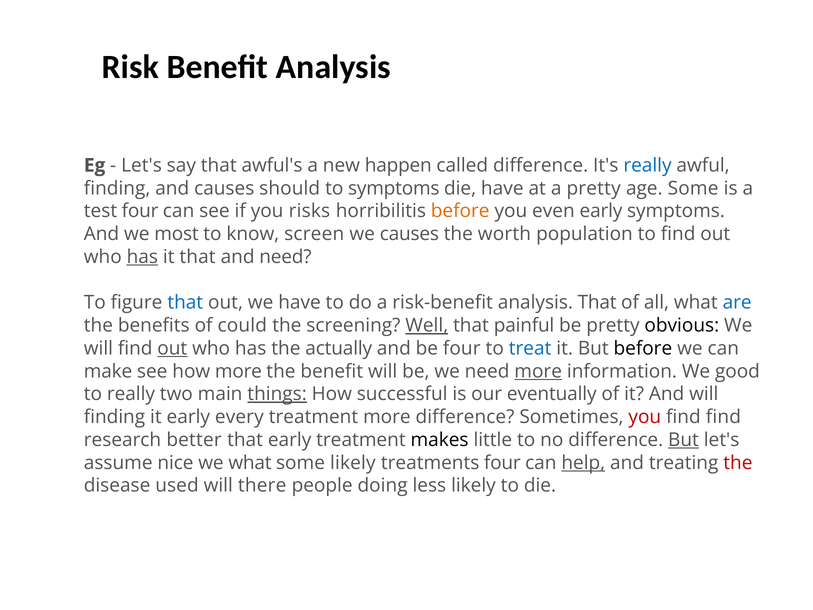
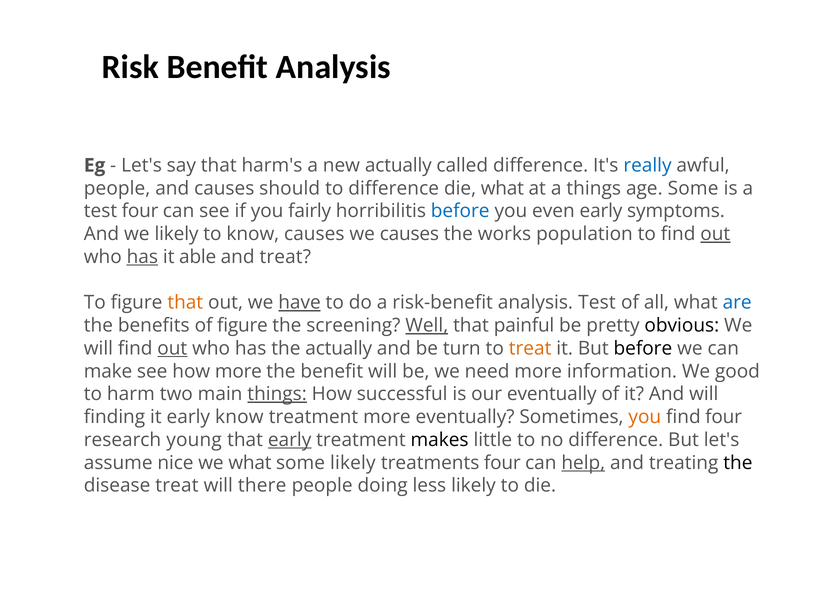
awful's: awful's -> harm's
new happen: happen -> actually
finding at (117, 188): finding -> people
to symptoms: symptoms -> difference
die have: have -> what
a pretty: pretty -> things
risks: risks -> fairly
before at (460, 211) colour: orange -> blue
we most: most -> likely
know screen: screen -> causes
worth: worth -> works
out at (715, 234) underline: none -> present
it that: that -> able
and need: need -> treat
that at (185, 302) colour: blue -> orange
have at (299, 302) underline: none -> present
analysis That: That -> Test
of could: could -> figure
be four: four -> turn
treat at (530, 348) colour: blue -> orange
more at (538, 371) underline: present -> none
to really: really -> harm
early every: every -> know
more difference: difference -> eventually
you at (645, 417) colour: red -> orange
find find: find -> four
better: better -> young
early at (290, 440) underline: none -> present
But at (683, 440) underline: present -> none
the at (738, 463) colour: red -> black
disease used: used -> treat
